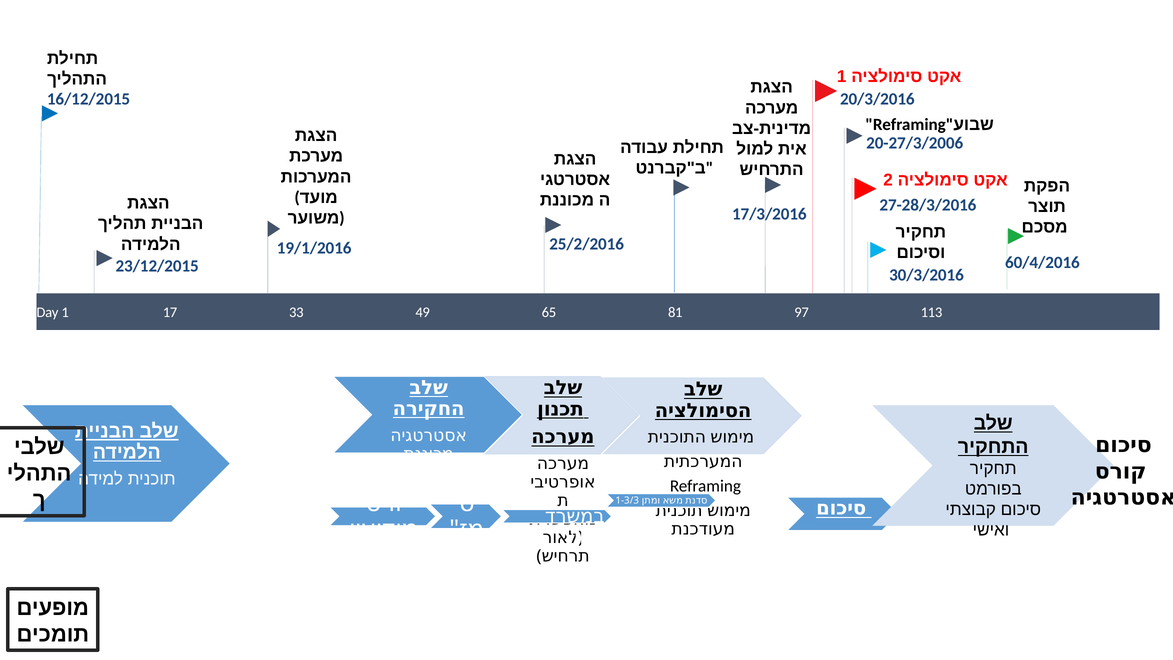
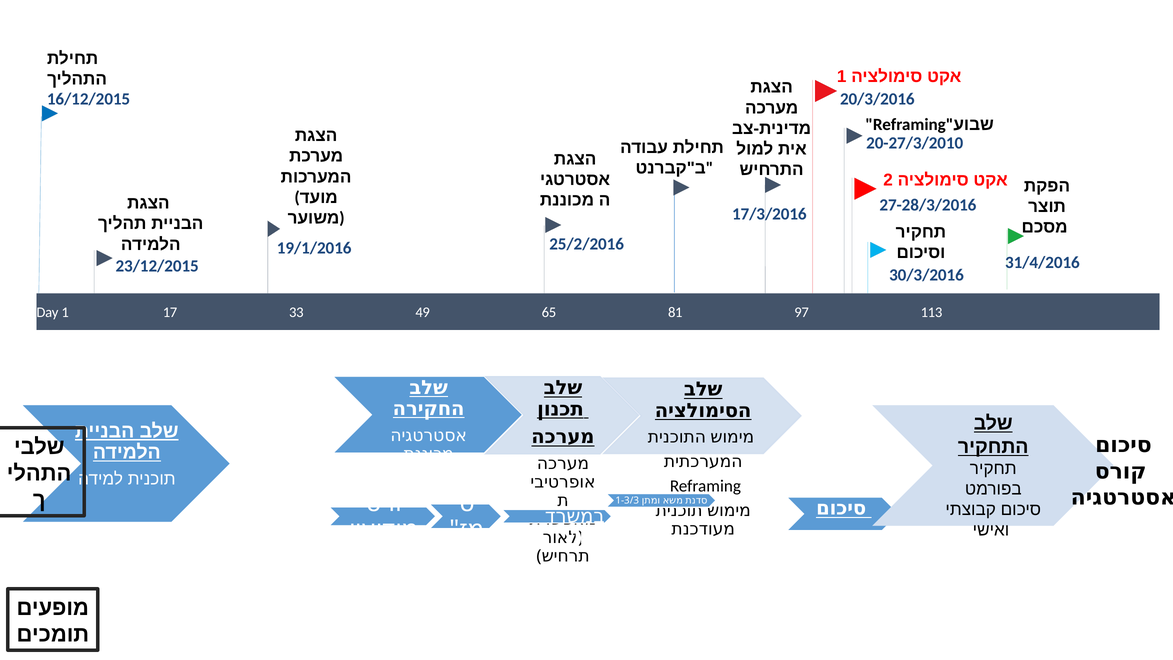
20-27/3/2006: 20-27/3/2006 -> 20-27/3/2010
60/4/2016: 60/4/2016 -> 31/4/2016
